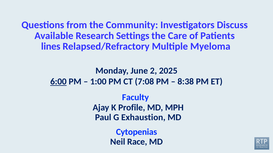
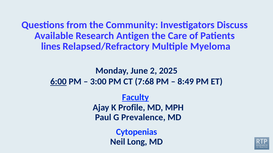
Settings: Settings -> Antigen
1:00: 1:00 -> 3:00
7:08: 7:08 -> 7:68
8:38: 8:38 -> 8:49
Faculty underline: none -> present
Exhaustion: Exhaustion -> Prevalence
Race: Race -> Long
